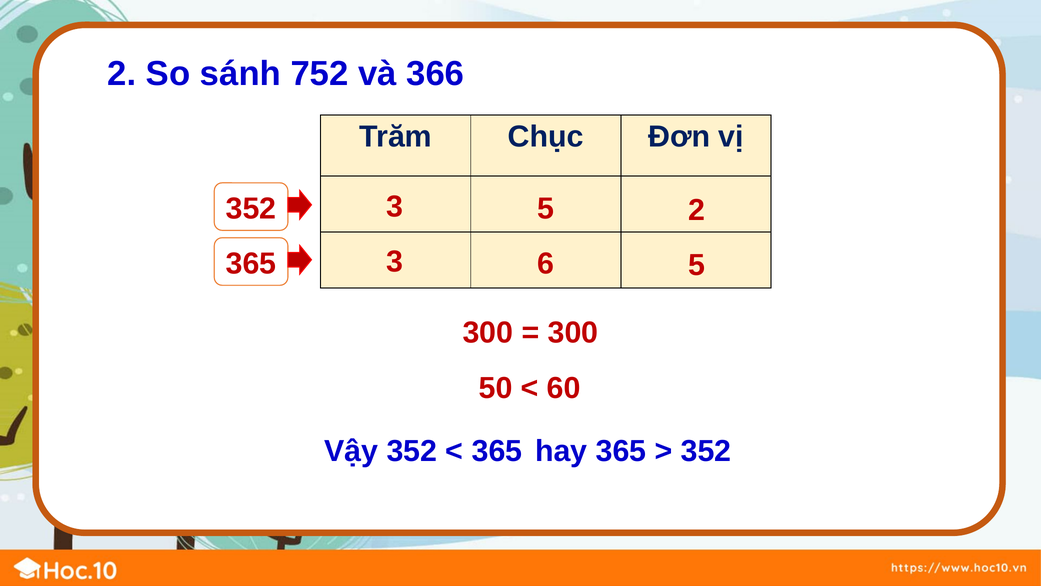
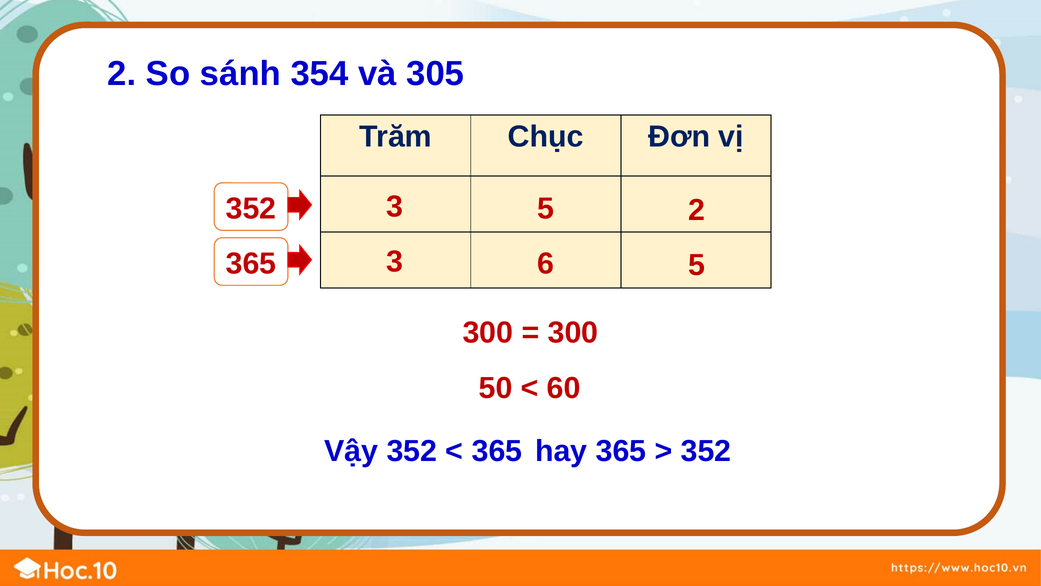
752: 752 -> 354
366: 366 -> 305
